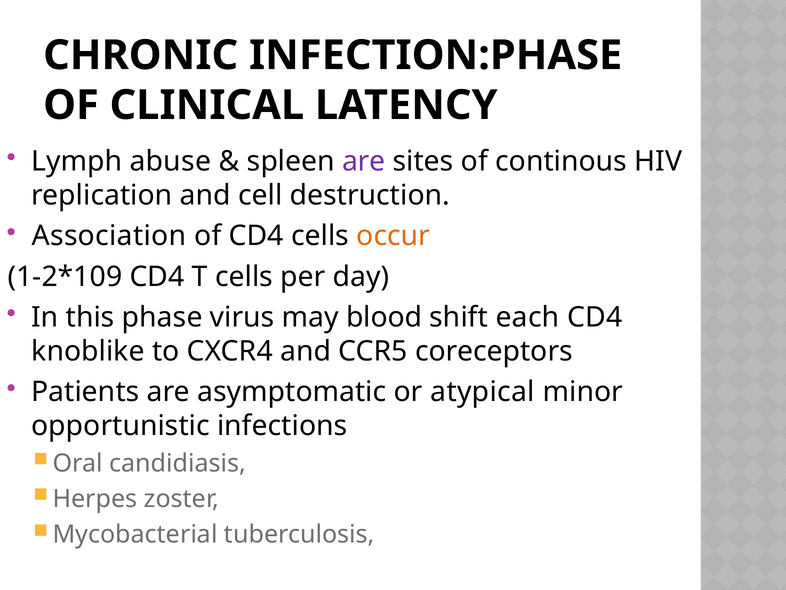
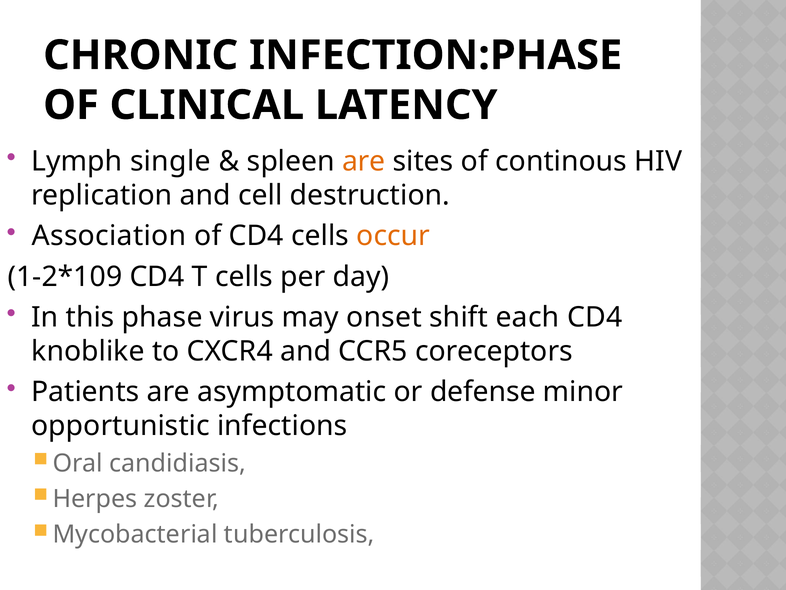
abuse: abuse -> single
are at (364, 161) colour: purple -> orange
blood: blood -> onset
atypical: atypical -> defense
